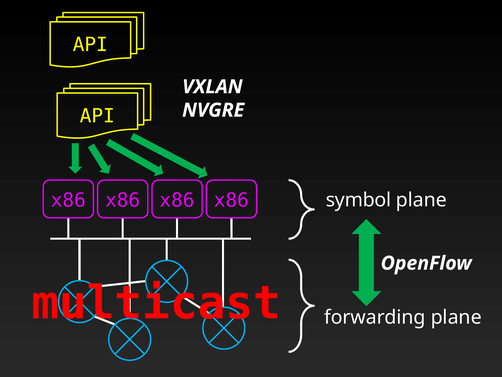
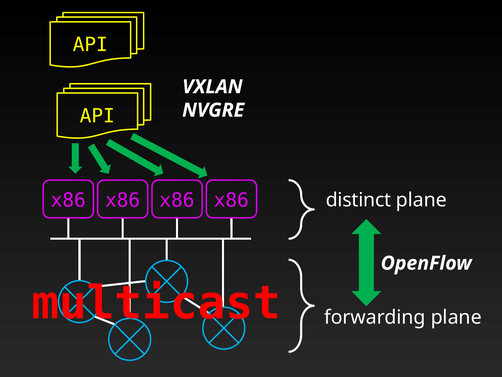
symbol: symbol -> distinct
